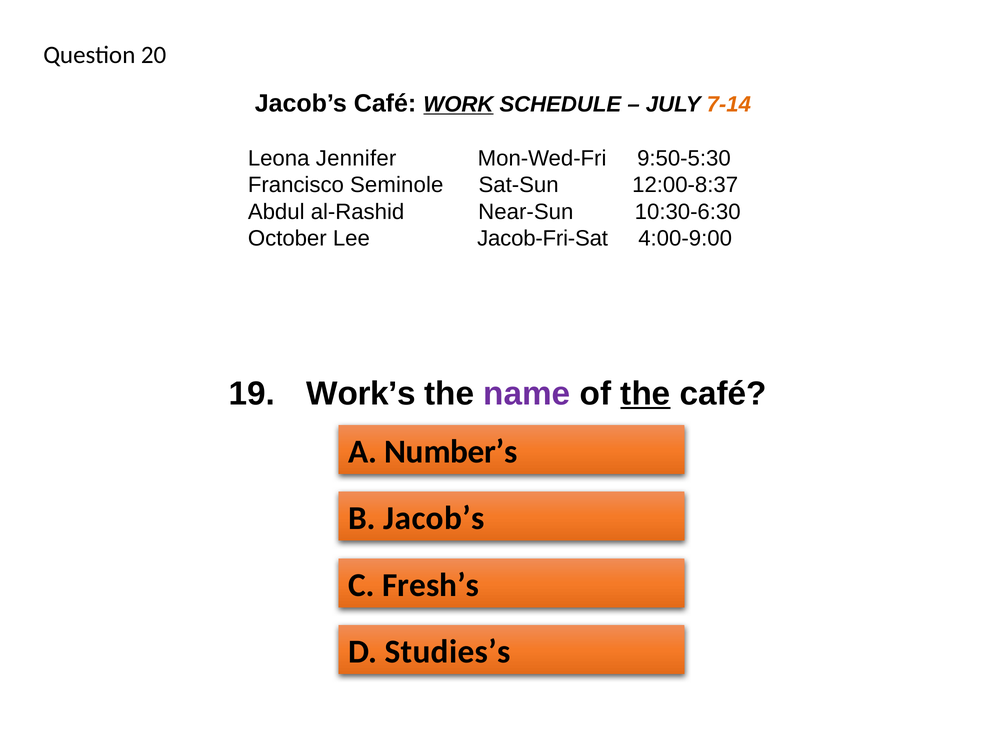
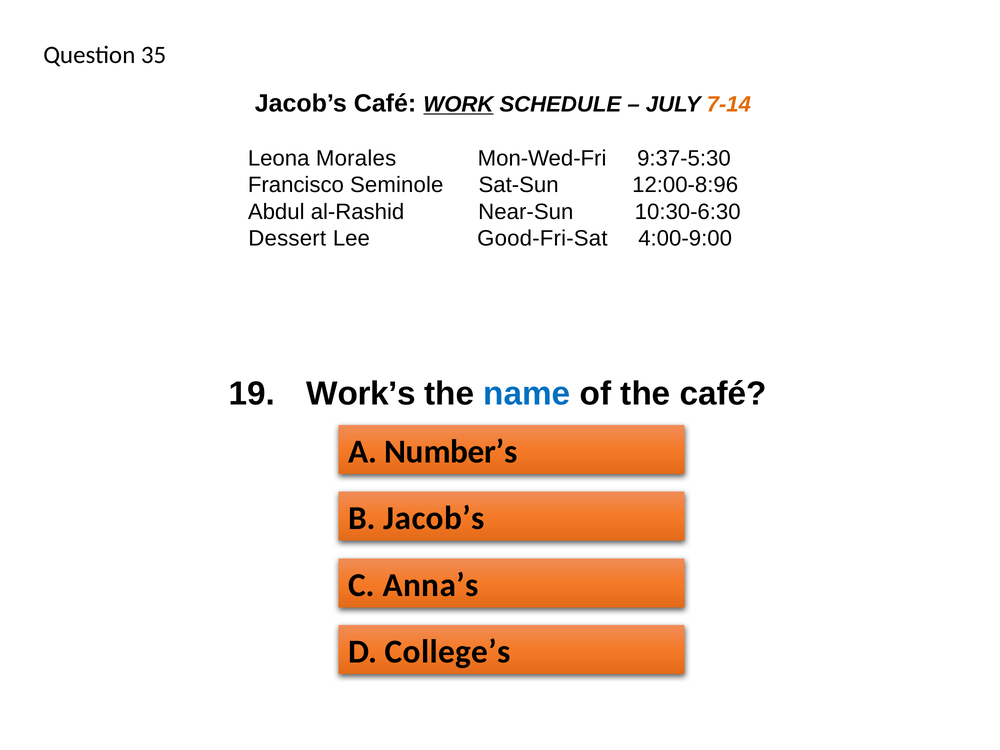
20: 20 -> 35
Jennifer: Jennifer -> Morales
9:50-5:30: 9:50-5:30 -> 9:37-5:30
12:00-8:37: 12:00-8:37 -> 12:00-8:96
October: October -> Dessert
Jacob-Fri-Sat: Jacob-Fri-Sat -> Good-Fri-Sat
name colour: purple -> blue
the at (645, 394) underline: present -> none
Fresh’s: Fresh’s -> Anna’s
Studies’s: Studies’s -> College’s
